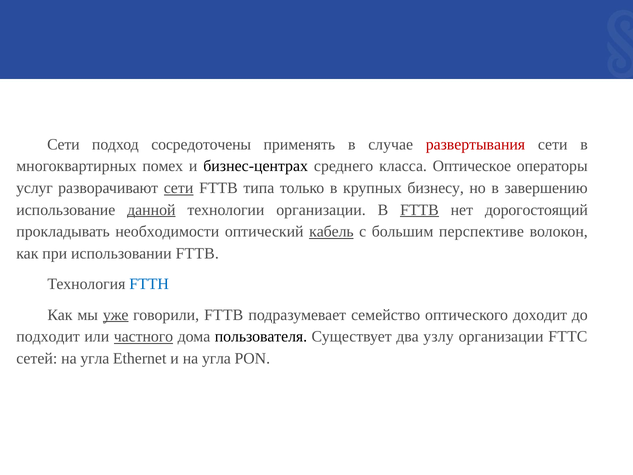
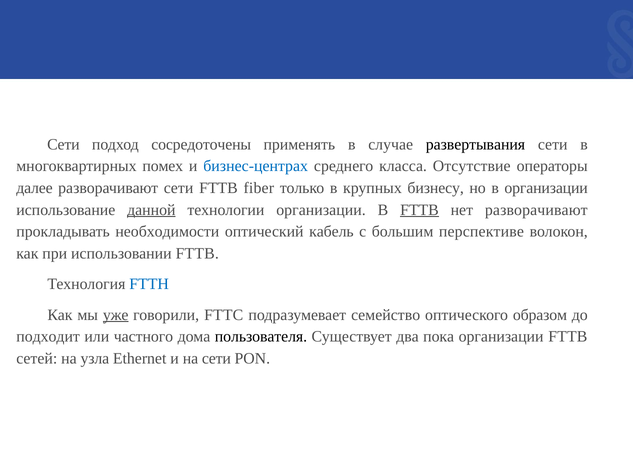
развертывания colour: red -> black
бизнес-центрах colour: black -> blue
Оптическое: Оптическое -> Отсутствие
услуг: услуг -> далее
сети at (179, 188) underline: present -> none
типа: типа -> fiber
в завершению: завершению -> организации
нет дорогостоящий: дорогостоящий -> разворачивают
кабель underline: present -> none
говорили FTTB: FTTB -> FTTC
доходит: доходит -> образом
частного underline: present -> none
узлу: узлу -> пока
организации FTTC: FTTC -> FTTB
сетей на угла: угла -> узла
и на угла: угла -> сети
